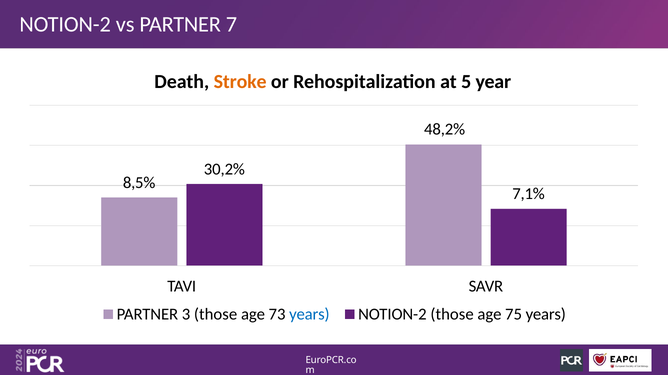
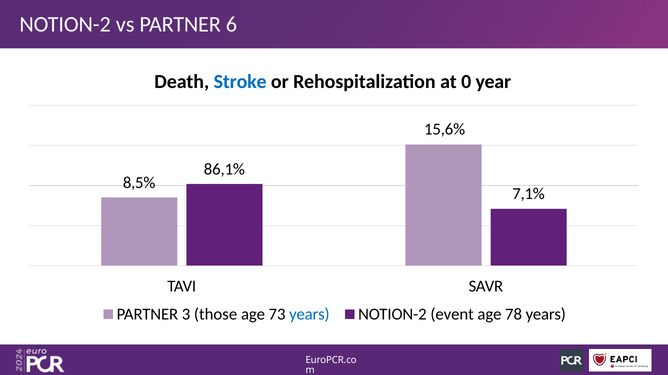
7: 7 -> 6
Stroke colour: orange -> blue
5: 5 -> 0
48,2%: 48,2% -> 15,6%
30,2%: 30,2% -> 86,1%
NOTION-2 those: those -> event
75: 75 -> 78
